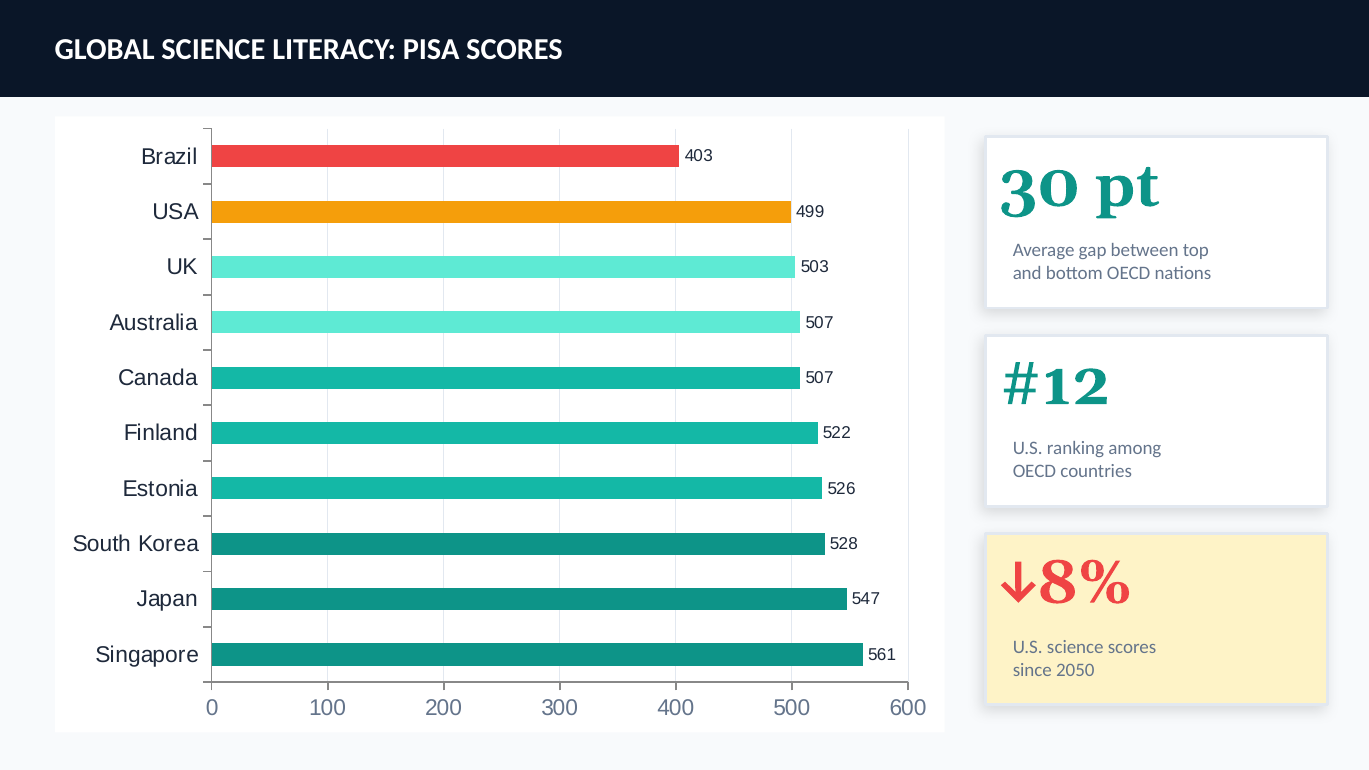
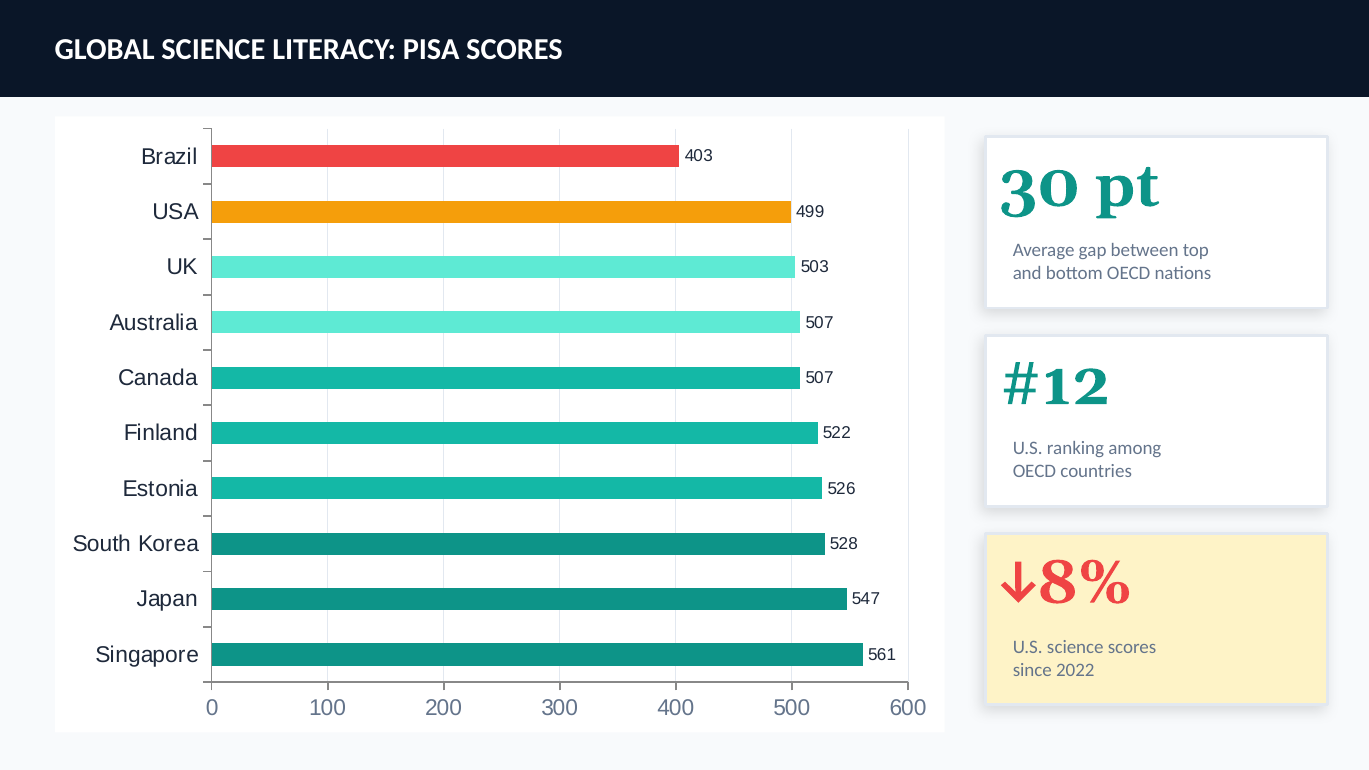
2050: 2050 -> 2022
